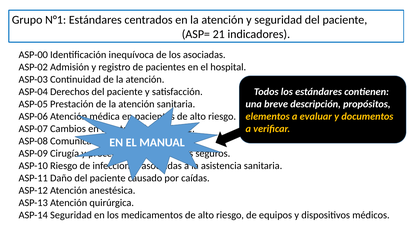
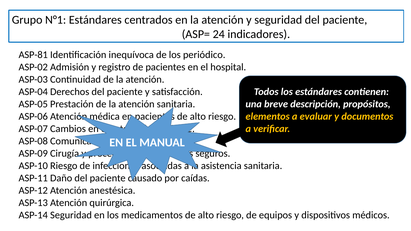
21: 21 -> 24
ASP-00: ASP-00 -> ASP-81
los asociadas: asociadas -> periódico
